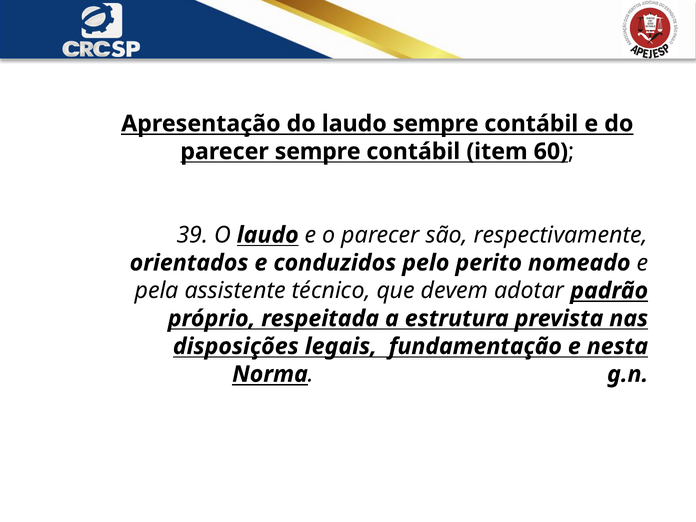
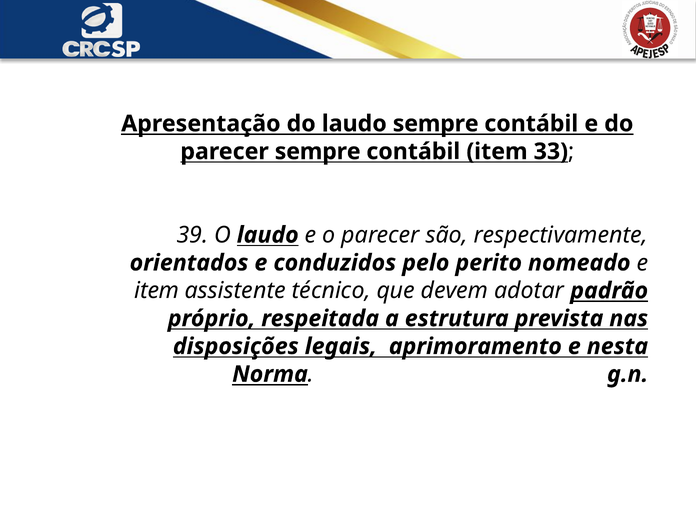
60: 60 -> 33
pela at (157, 291): pela -> item
fundamentação: fundamentação -> aprimoramento
